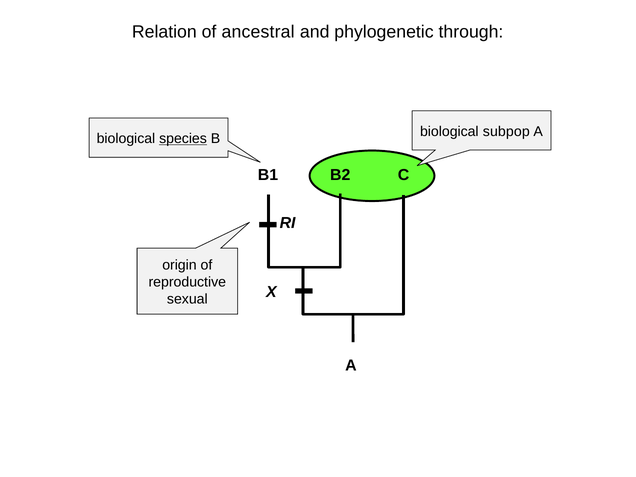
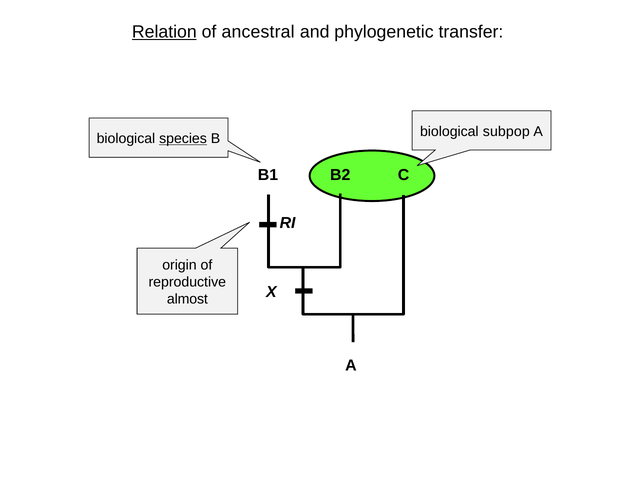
Relation underline: none -> present
through: through -> transfer
sexual: sexual -> almost
